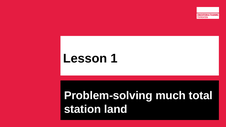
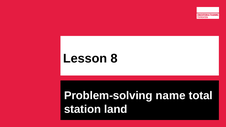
1: 1 -> 8
much: much -> name
